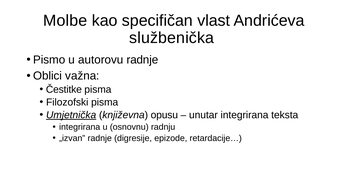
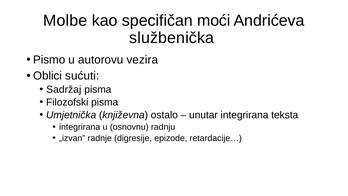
vlast: vlast -> moći
autorovu radnje: radnje -> vezira
važna: važna -> sućuti
Čestitke: Čestitke -> Sadržaj
Umjetnička underline: present -> none
opusu: opusu -> ostalo
